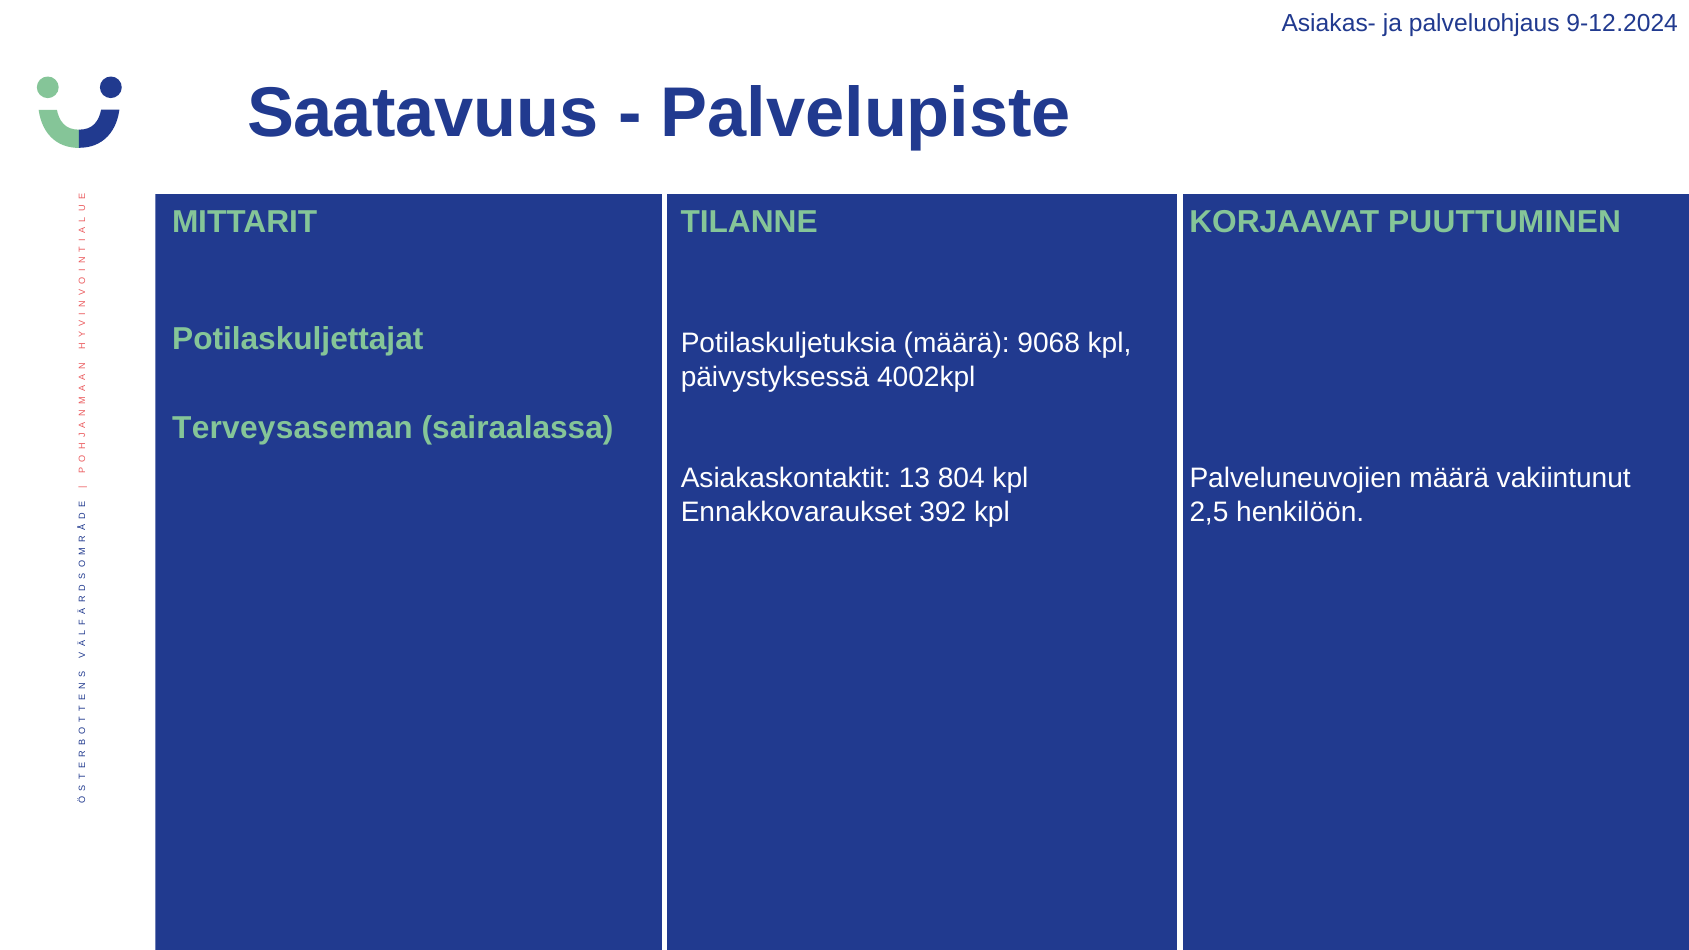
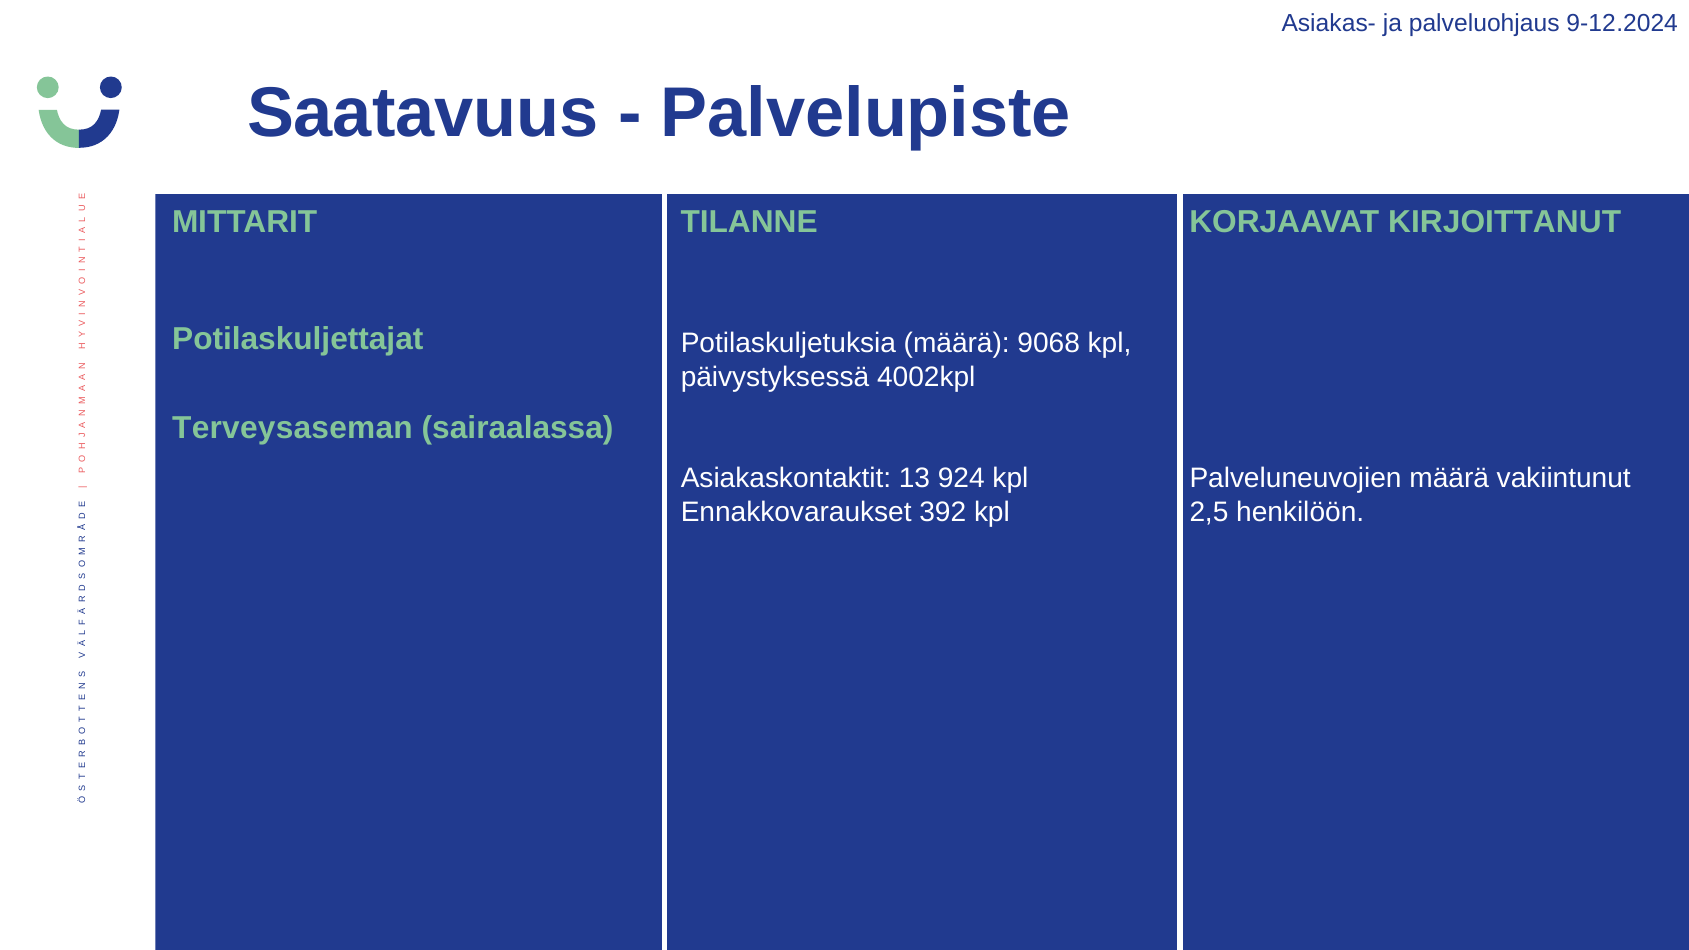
PUUTTUMINEN: PUUTTUMINEN -> KIRJOITTANUT
804: 804 -> 924
